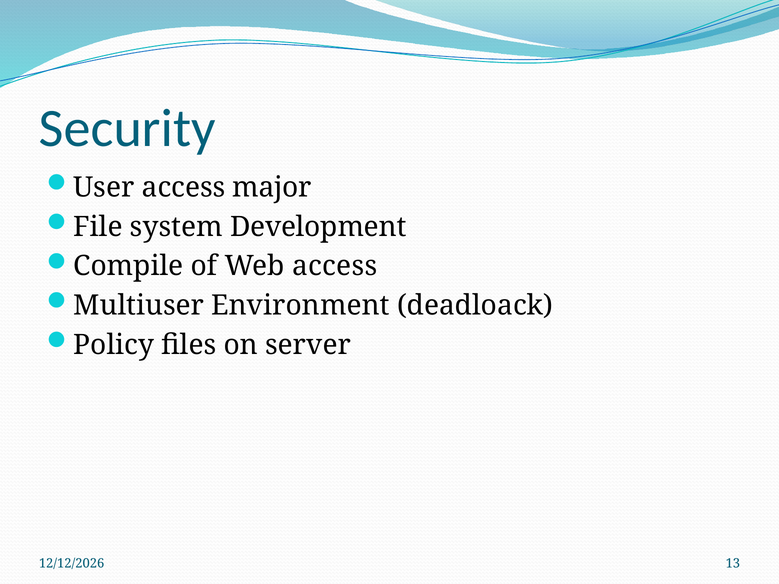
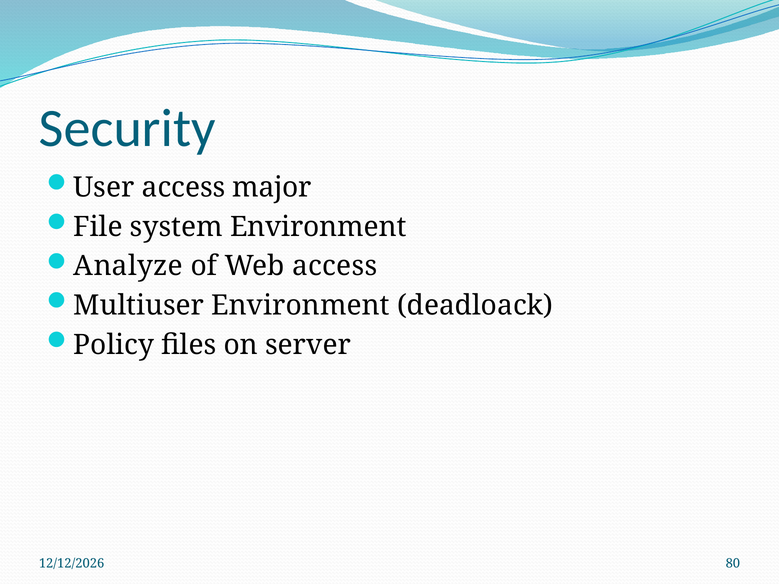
system Development: Development -> Environment
Compile: Compile -> Analyze
13: 13 -> 80
